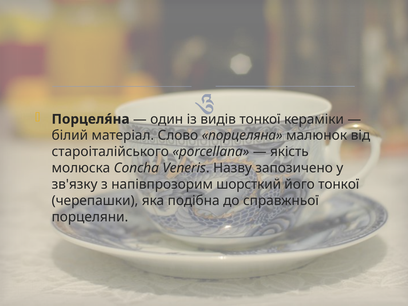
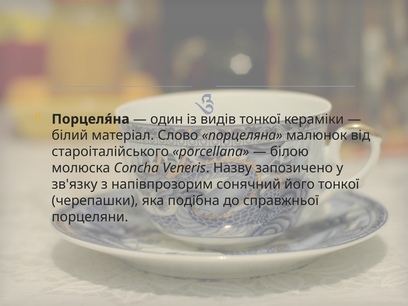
якість: якість -> білою
шорсткий: шорсткий -> сонячний
